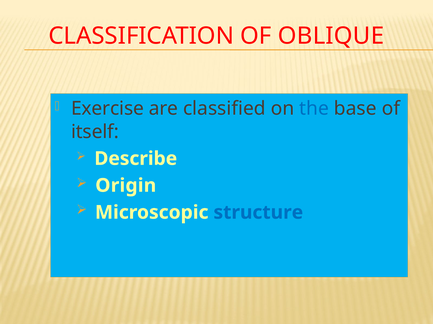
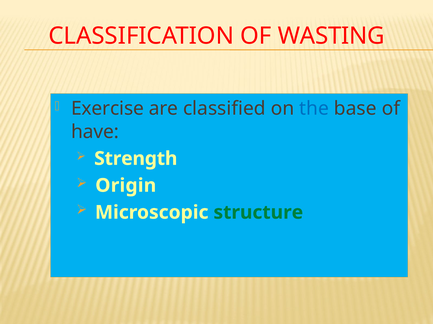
OBLIQUE: OBLIQUE -> WASTING
itself: itself -> have
Describe: Describe -> Strength
structure colour: blue -> green
